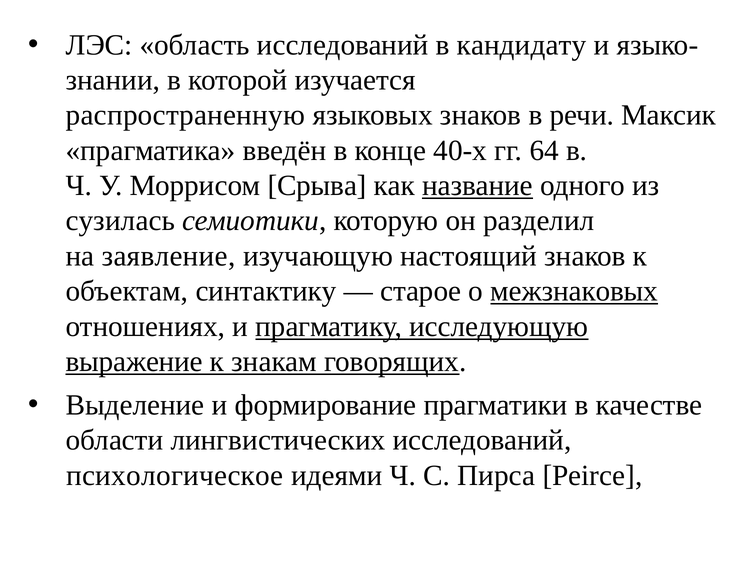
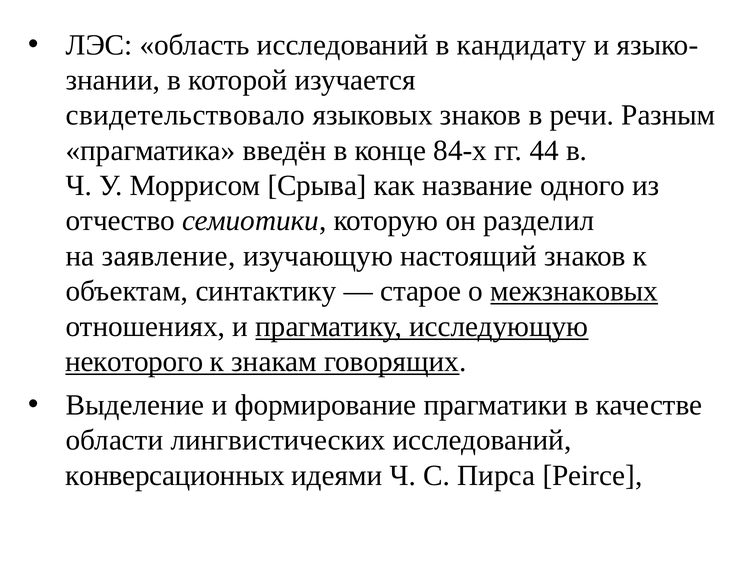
распространенную: распространенную -> свидетельствовало
Максик: Максик -> Разным
40‑х: 40‑х -> 84‑х
64: 64 -> 44
название underline: present -> none
сузилась: сузилась -> отчество
выражение: выражение -> некоторого
психологическое: психологическое -> конверсационных
